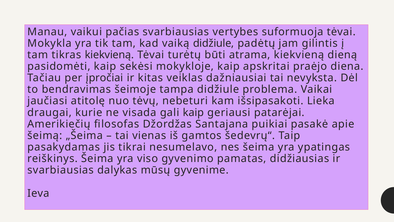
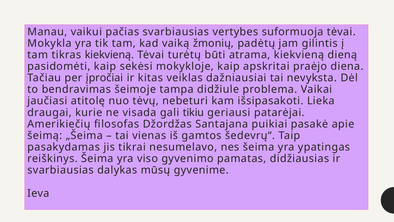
vaiką didžiule: didžiule -> žmonių
gali kaip: kaip -> tikiu
